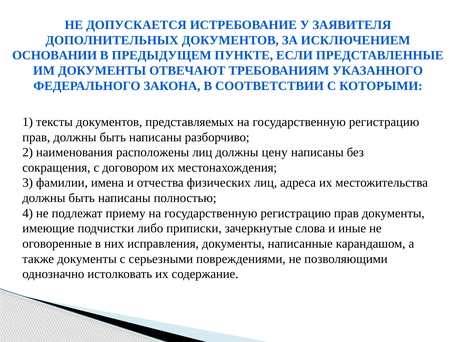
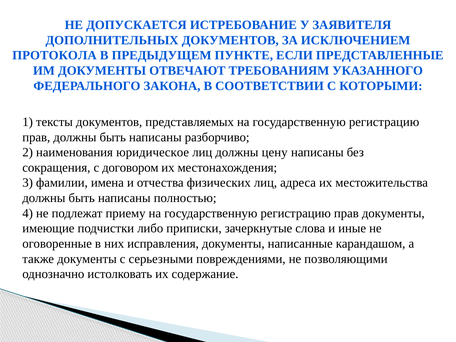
ОСНОВАНИИ: ОСНОВАНИИ -> ПРОТОКОЛА
расположены: расположены -> юридическое
